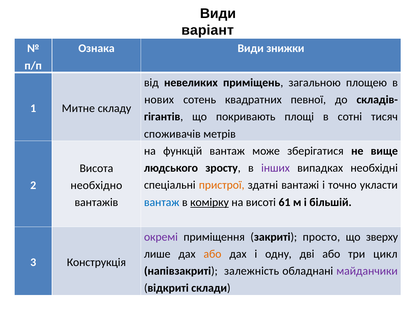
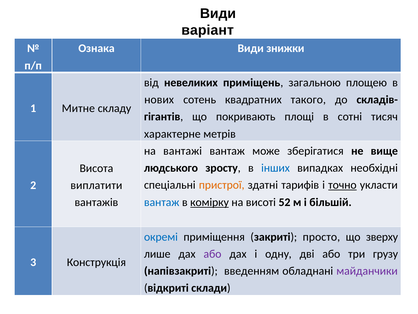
певної: певної -> такого
споживачів: споживачів -> характерне
функцій: функцій -> вантажі
інших colour: purple -> blue
вантажі: вантажі -> тарифів
точно underline: none -> present
необхідно: необхідно -> виплатити
61: 61 -> 52
окремі colour: purple -> blue
або at (213, 254) colour: orange -> purple
цикл: цикл -> грузу
залежність: залежність -> введенням
